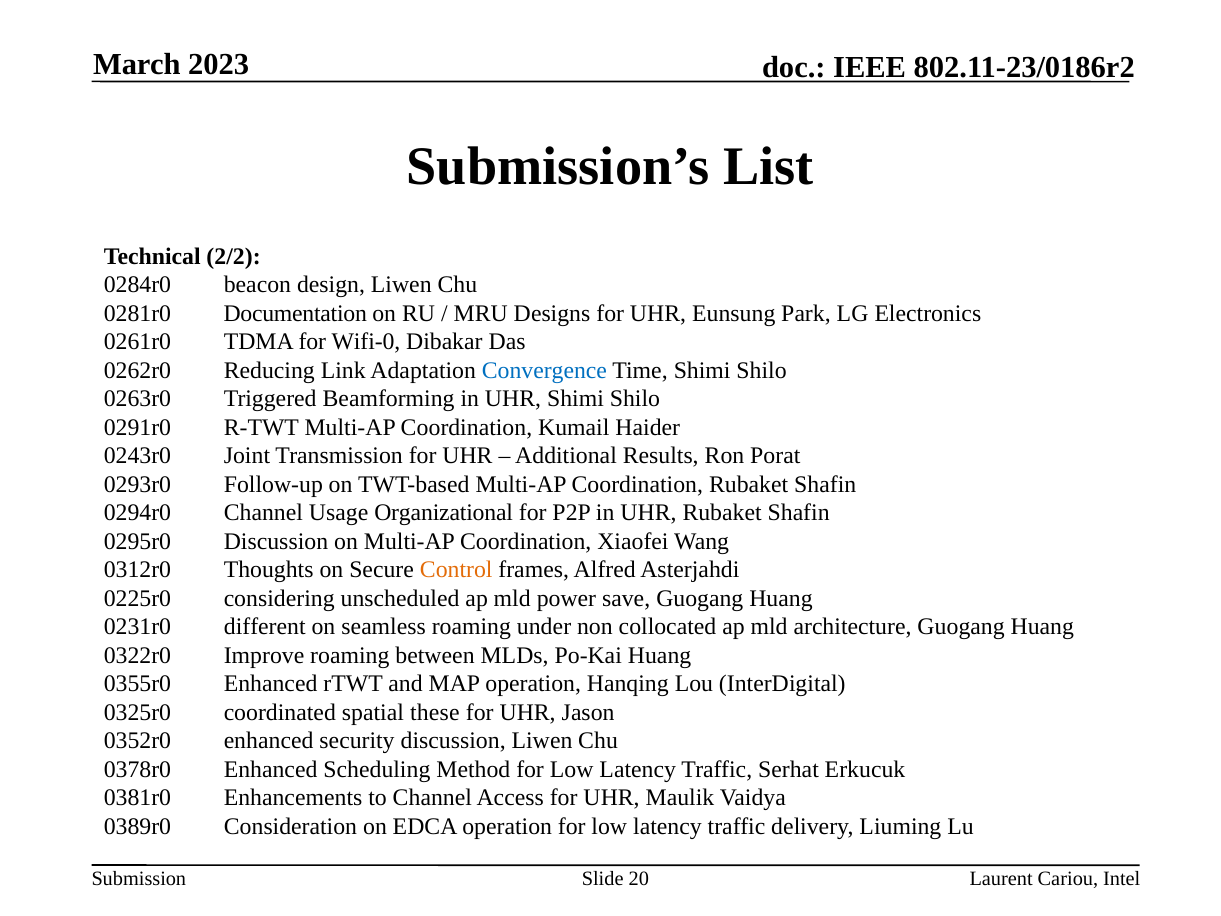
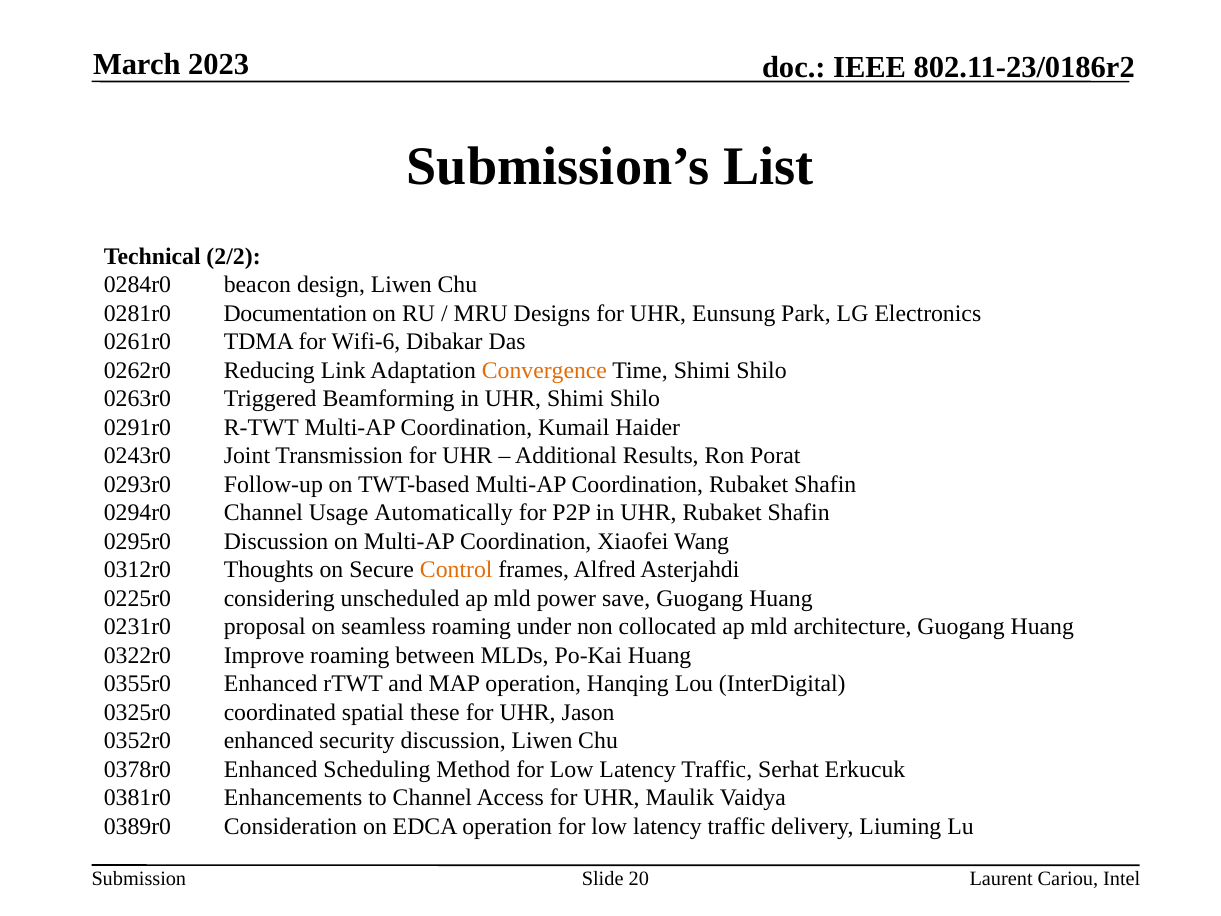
Wifi-0: Wifi-0 -> Wifi-6
Convergence colour: blue -> orange
Organizational: Organizational -> Automatically
different: different -> proposal
